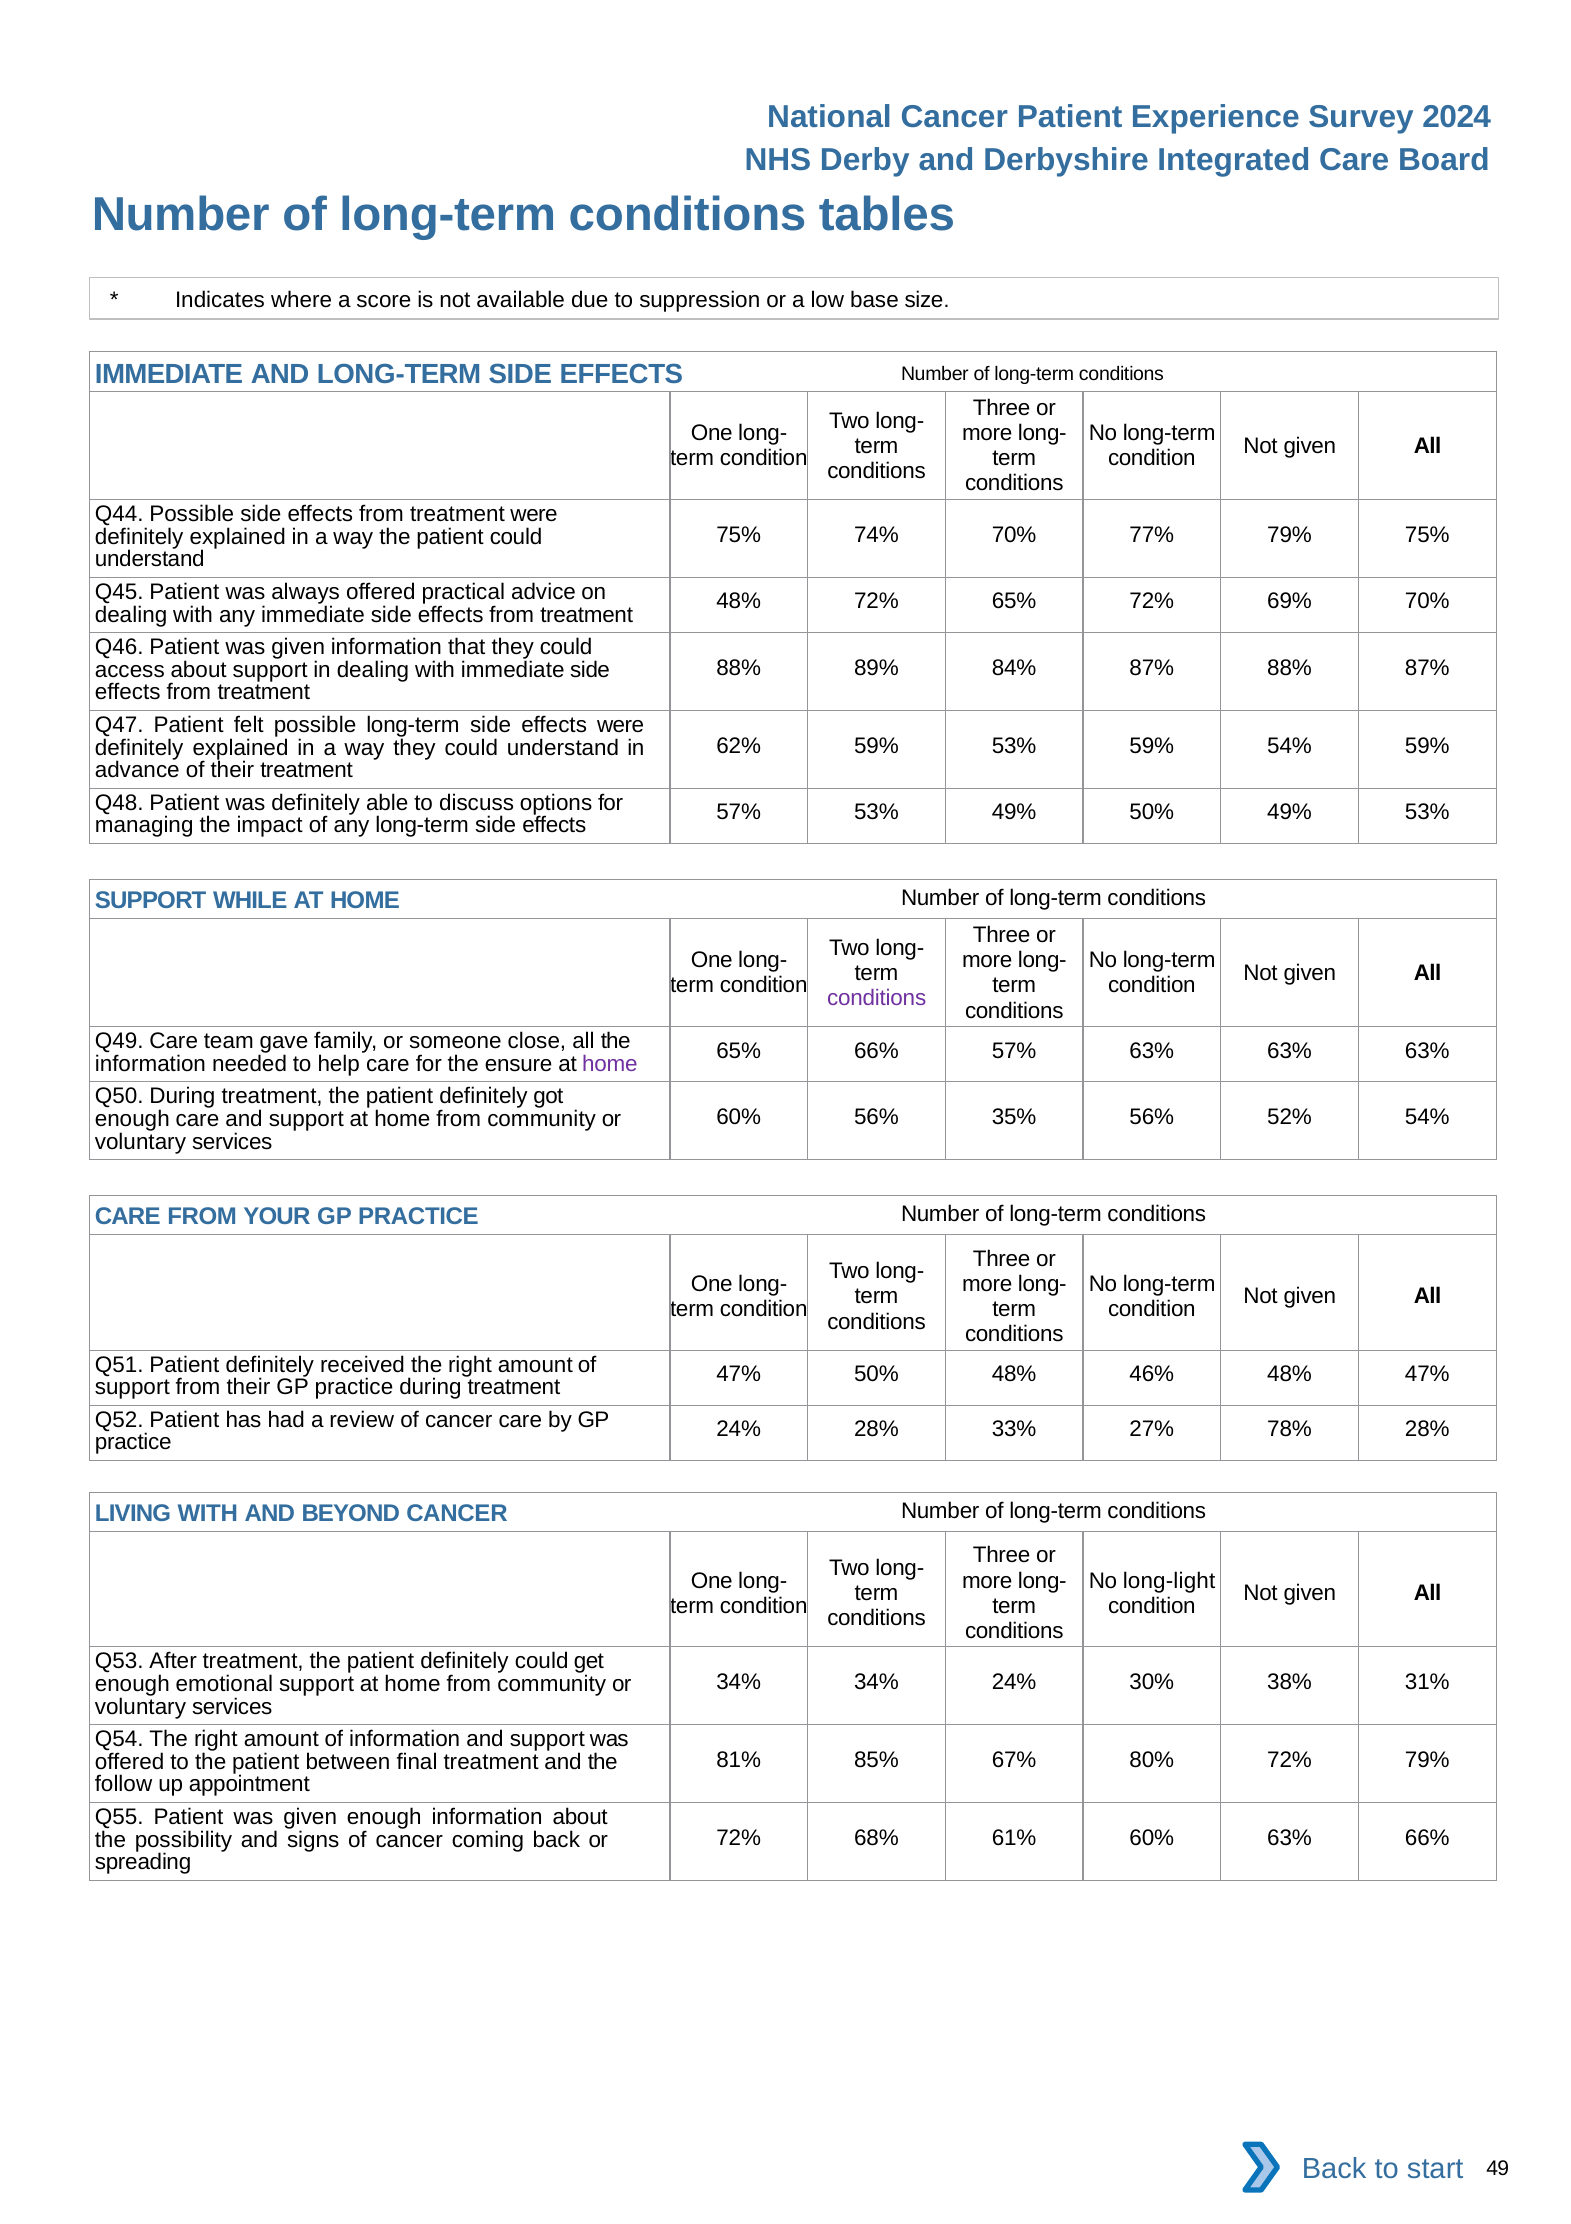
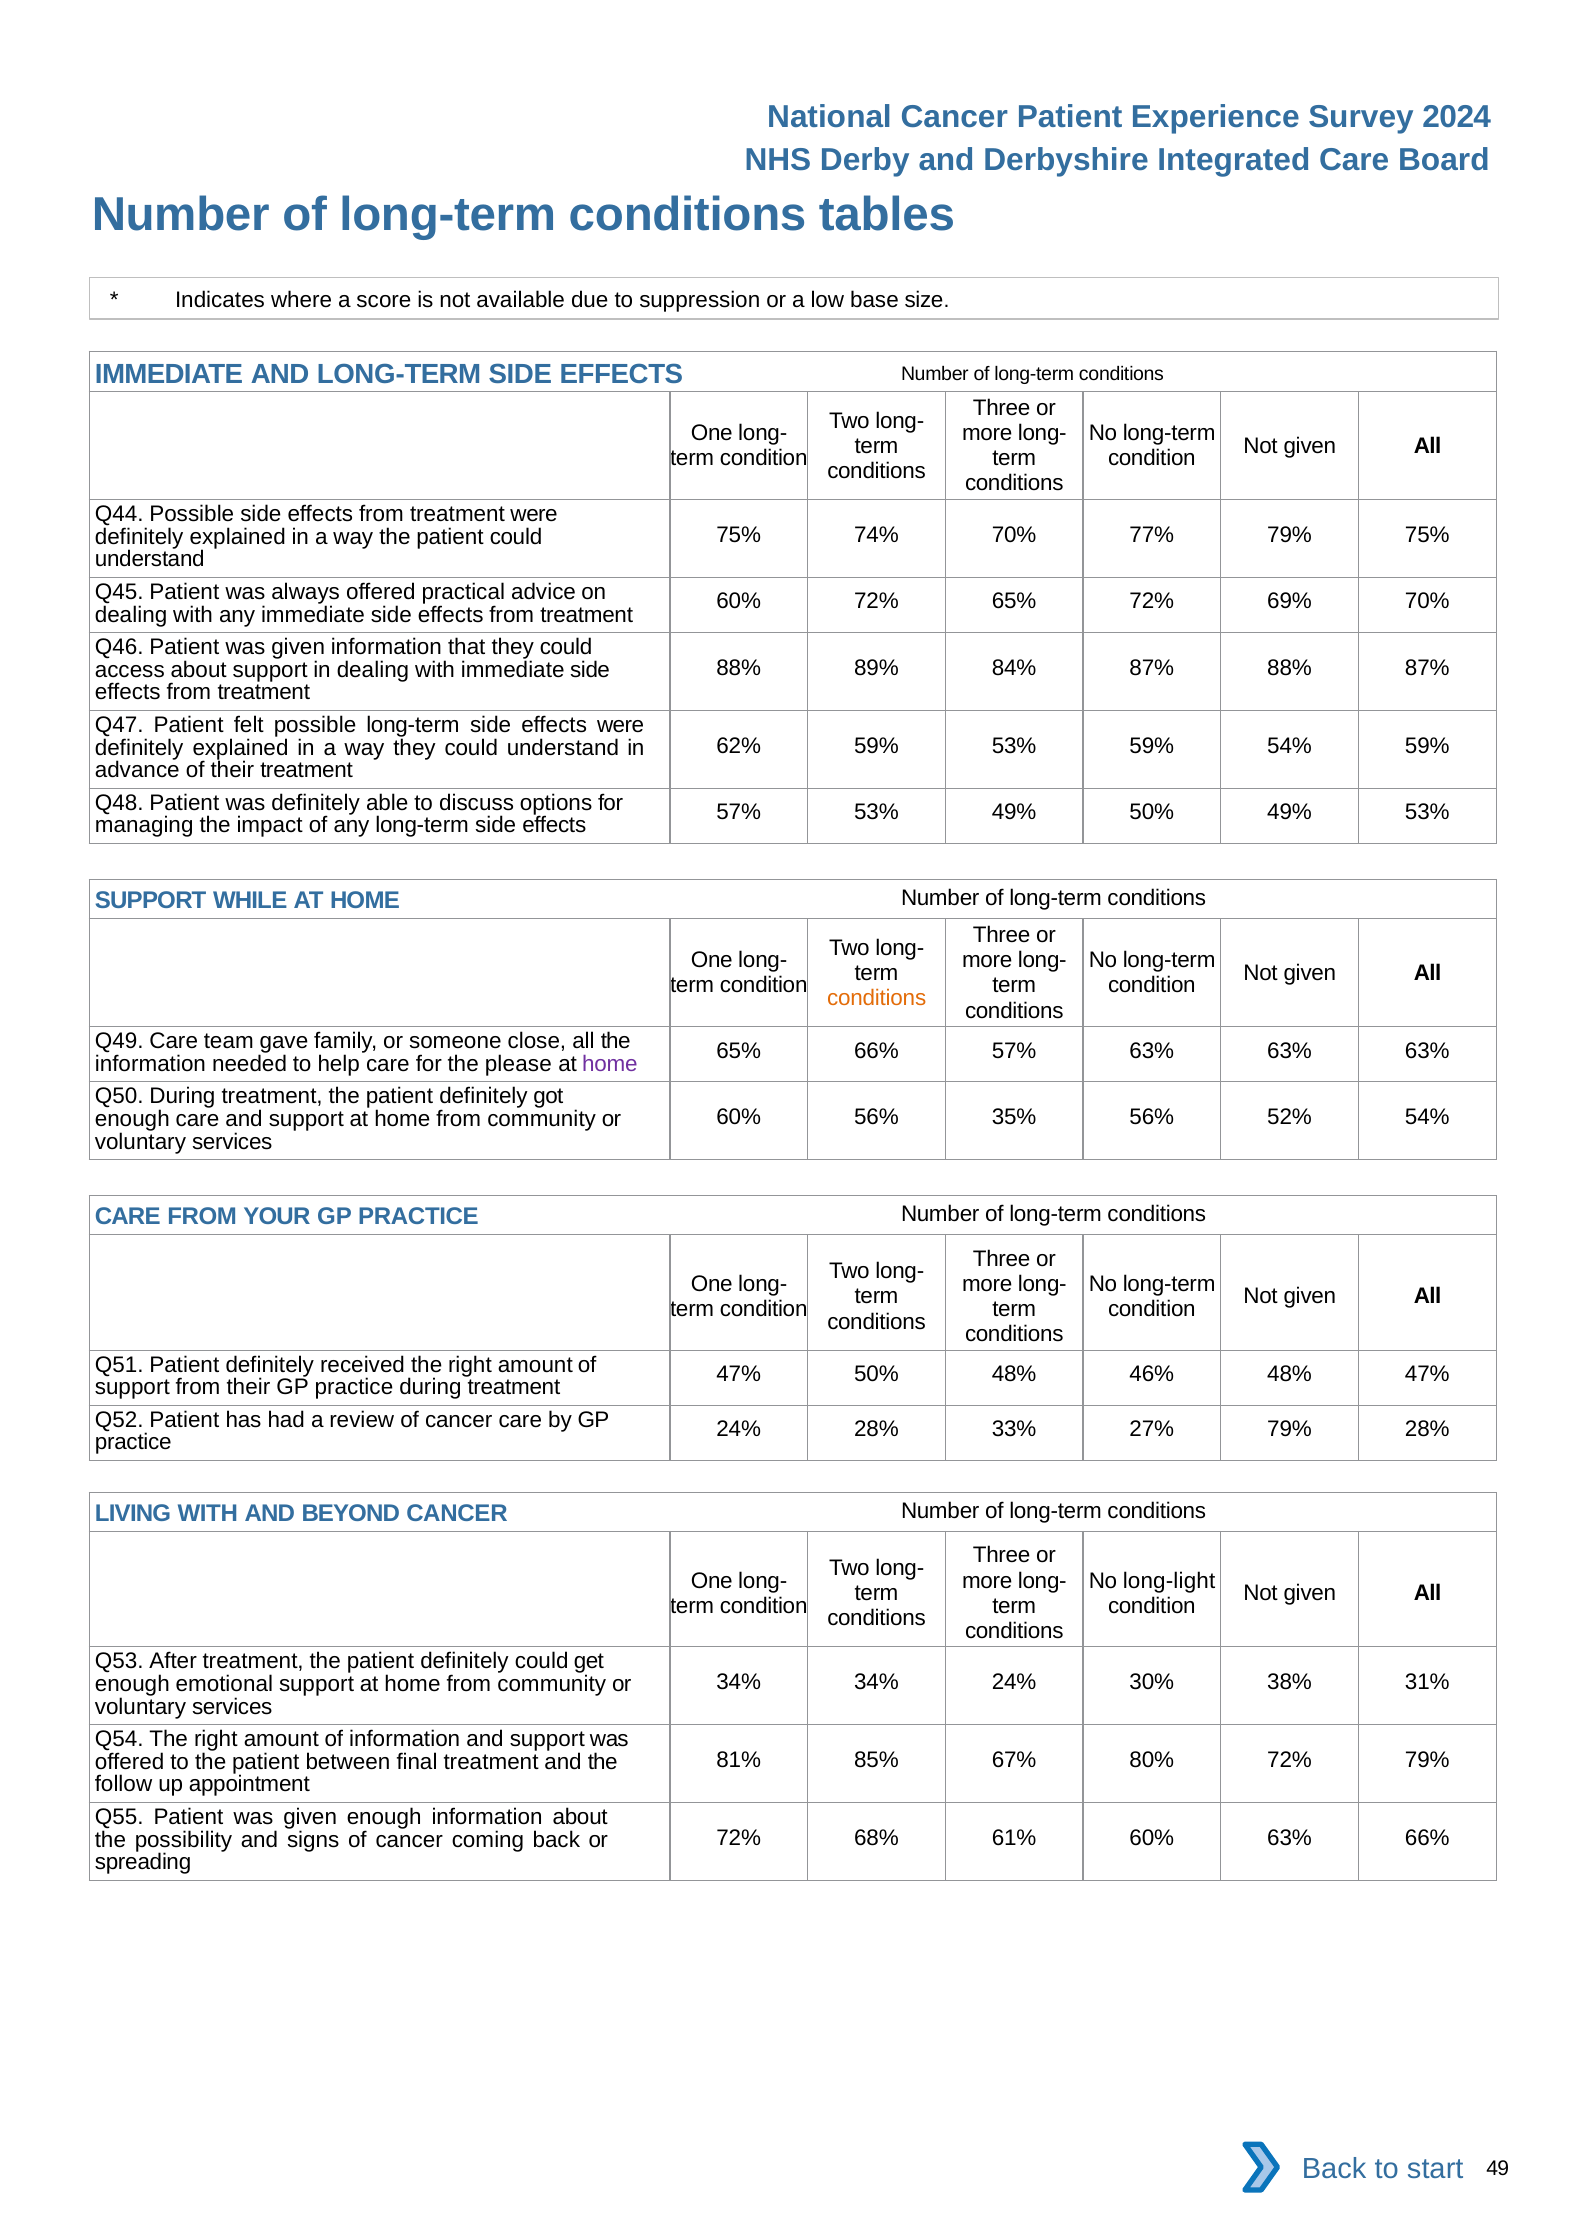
48% at (739, 601): 48% -> 60%
conditions at (877, 998) colour: purple -> orange
ensure: ensure -> please
27% 78%: 78% -> 79%
